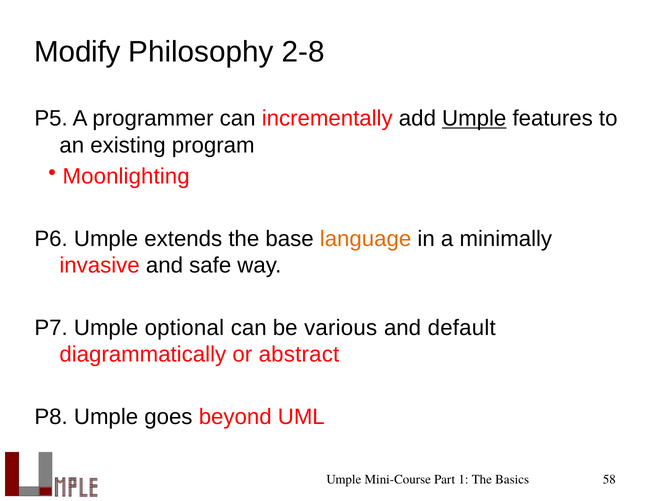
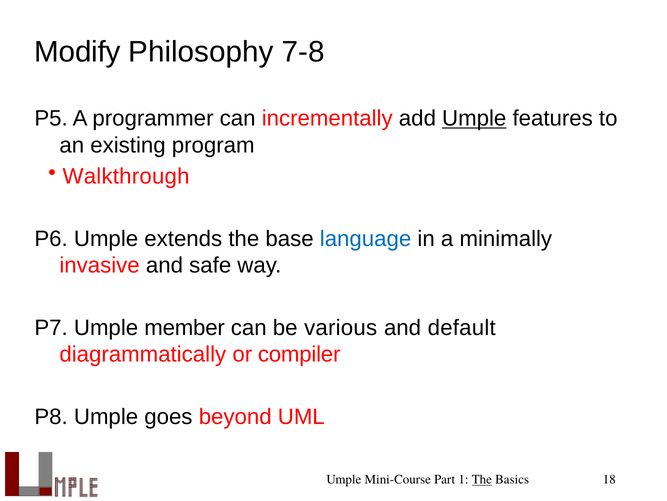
2-8: 2-8 -> 7-8
Moonlighting: Moonlighting -> Walkthrough
language colour: orange -> blue
optional: optional -> member
abstract: abstract -> compiler
The at (482, 479) underline: none -> present
58: 58 -> 18
